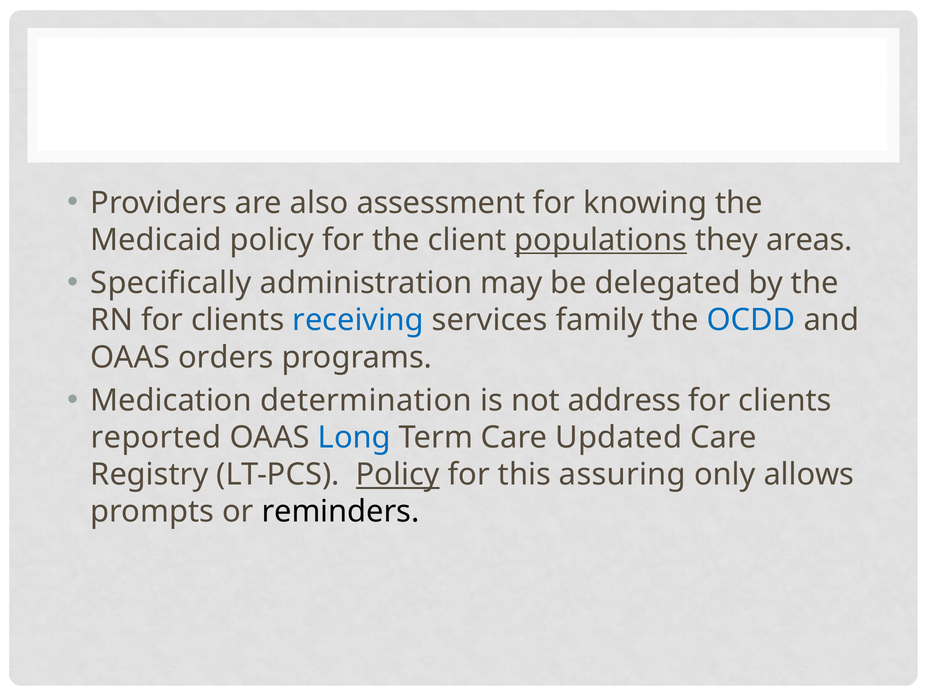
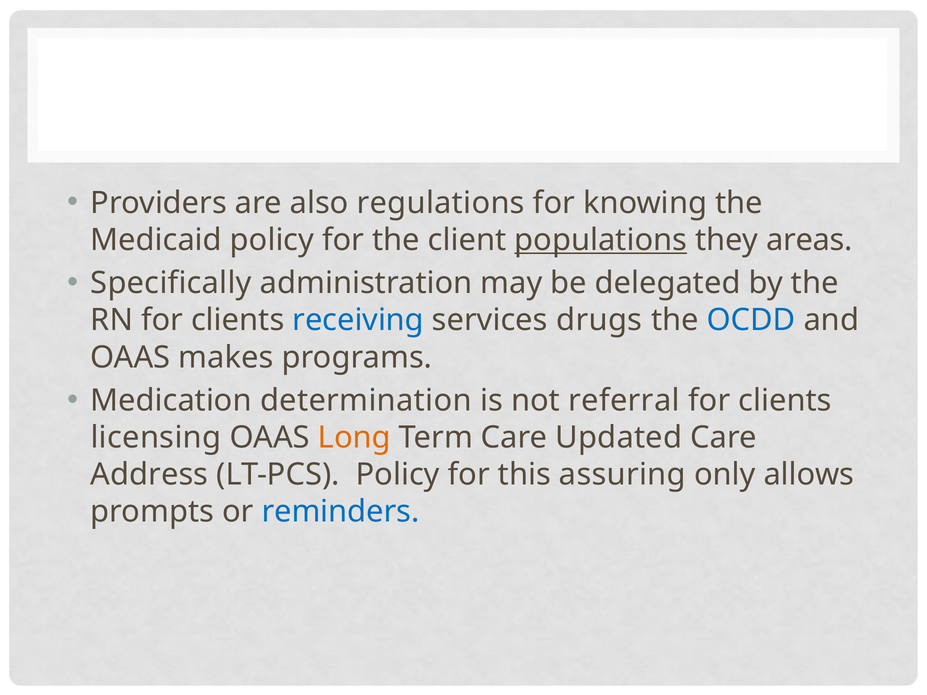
assessment: assessment -> regulations
family: family -> drugs
orders: orders -> makes
address: address -> referral
reported: reported -> licensing
Long colour: blue -> orange
Registry: Registry -> Address
Policy at (398, 475) underline: present -> none
reminders colour: black -> blue
